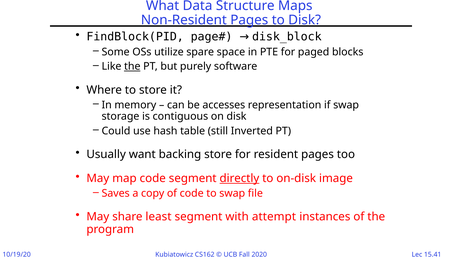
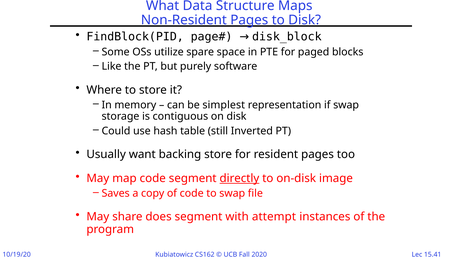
the at (132, 66) underline: present -> none
accesses: accesses -> simplest
least: least -> does
